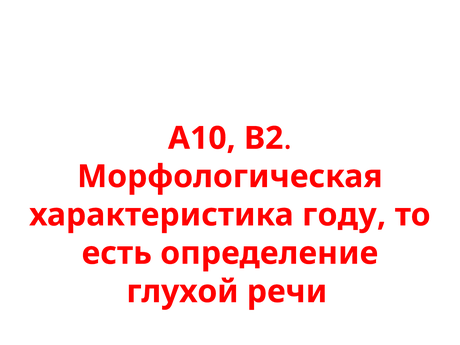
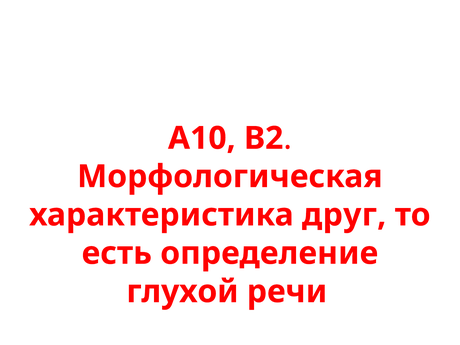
году: году -> друг
